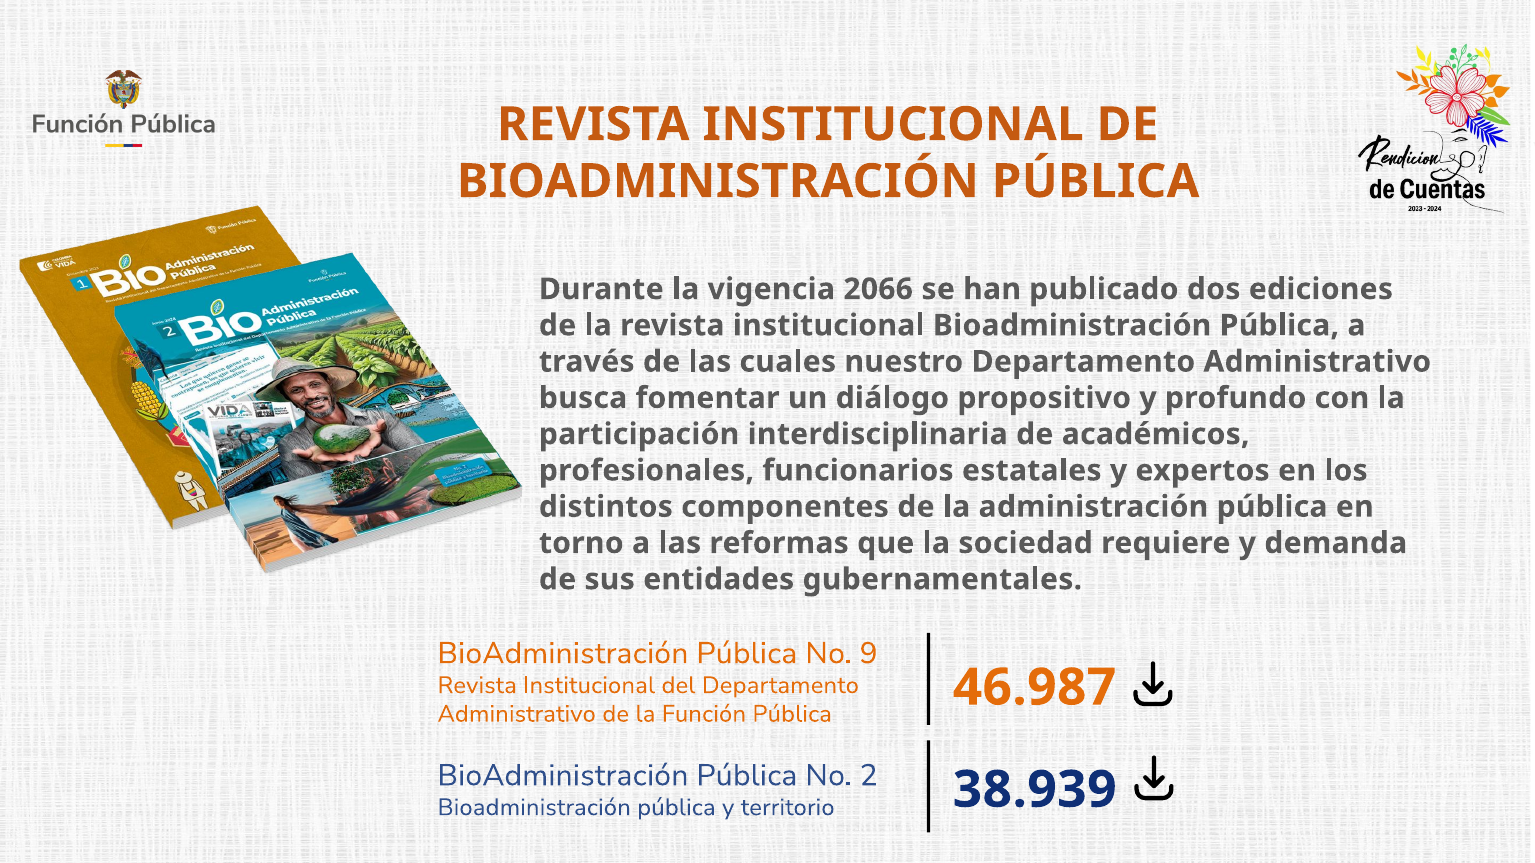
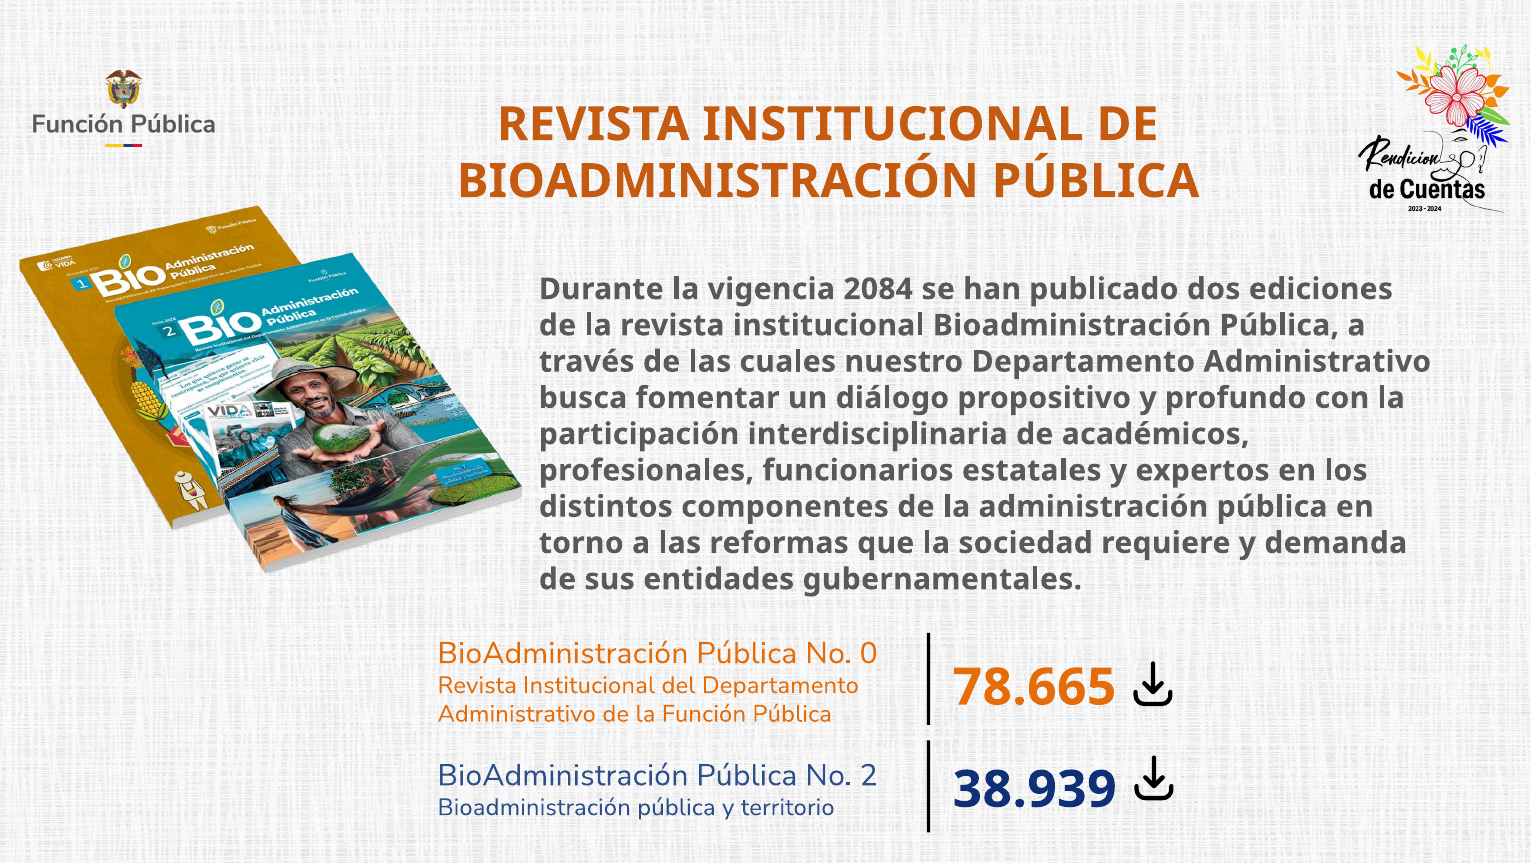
2066: 2066 -> 2084
9: 9 -> 0
46.987: 46.987 -> 78.665
